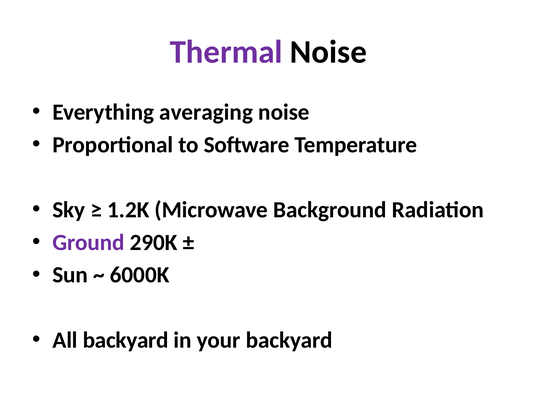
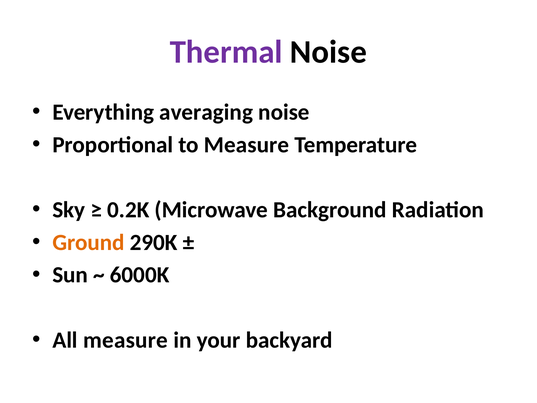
to Software: Software -> Measure
1.2K: 1.2K -> 0.2K
Ground colour: purple -> orange
All backyard: backyard -> measure
